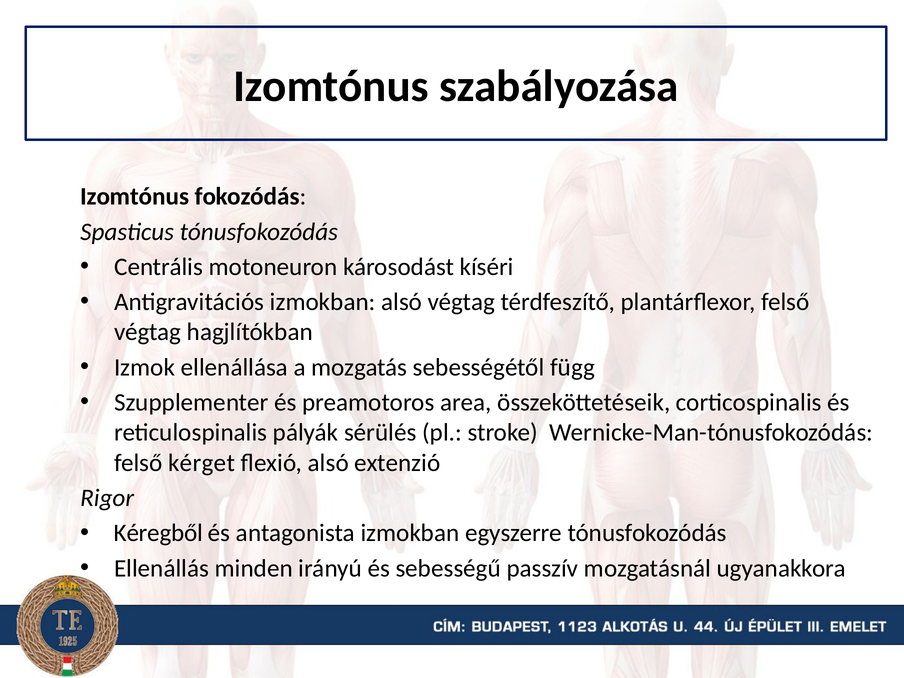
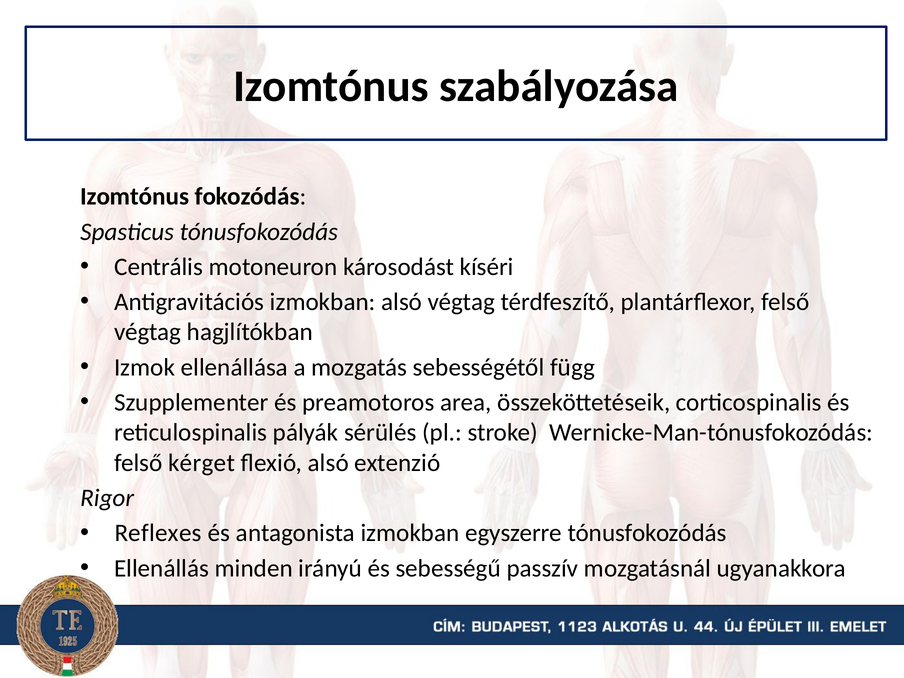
Kéregből: Kéregből -> Reflexes
